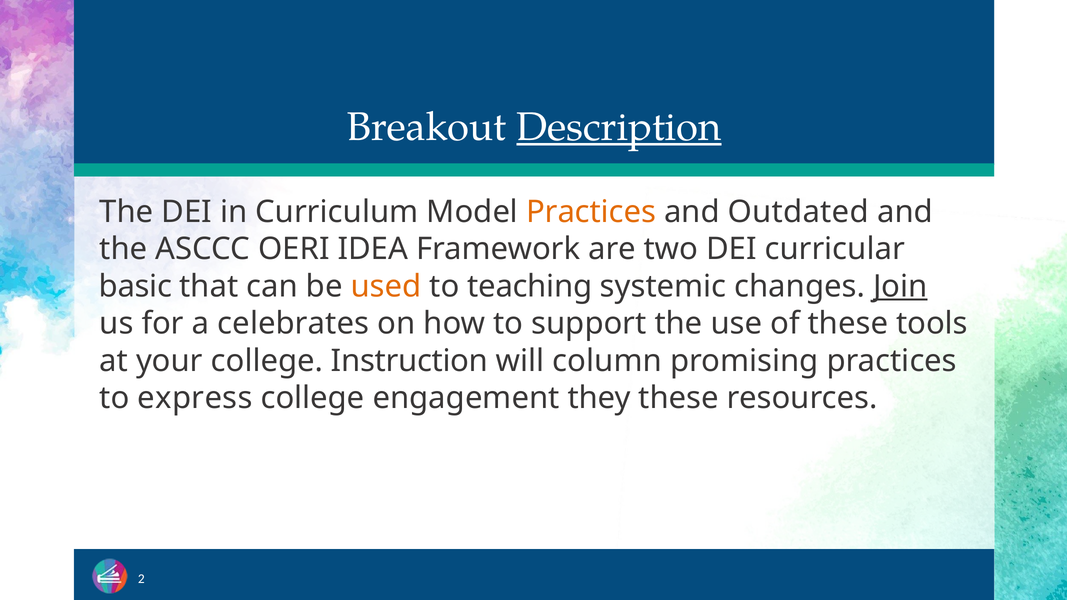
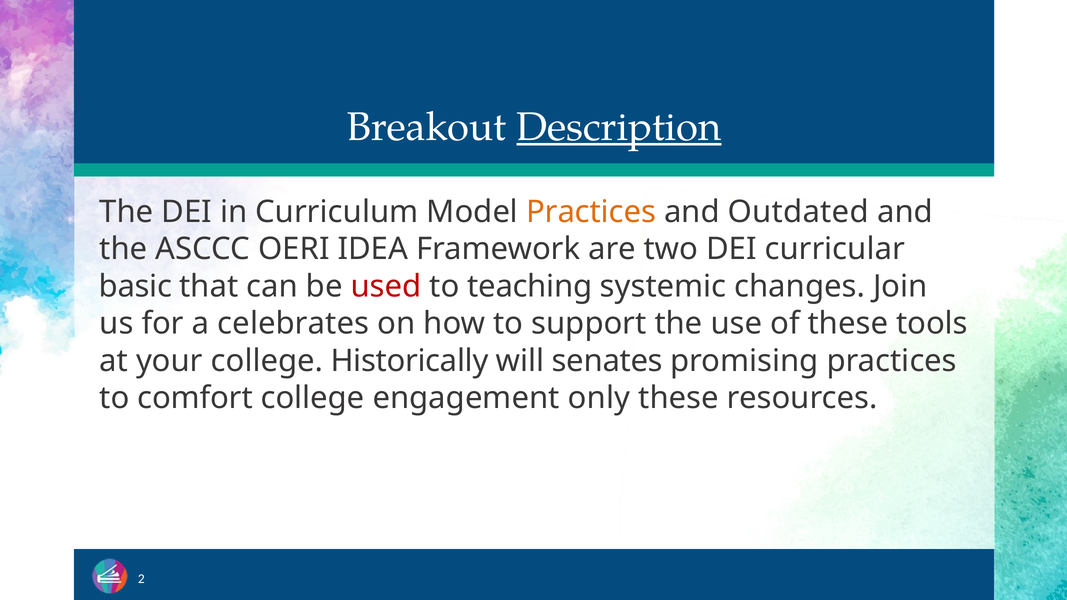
used colour: orange -> red
Join underline: present -> none
Instruction: Instruction -> Historically
column: column -> senates
express: express -> comfort
they: they -> only
